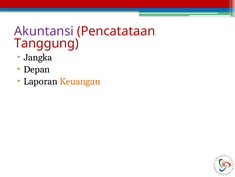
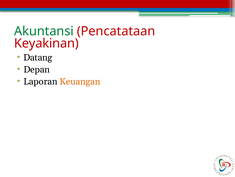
Akuntansi colour: purple -> green
Tanggung: Tanggung -> Keyakinan
Jangka: Jangka -> Datang
